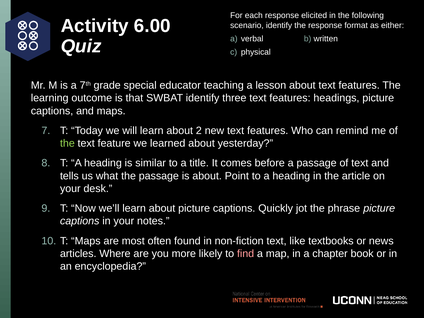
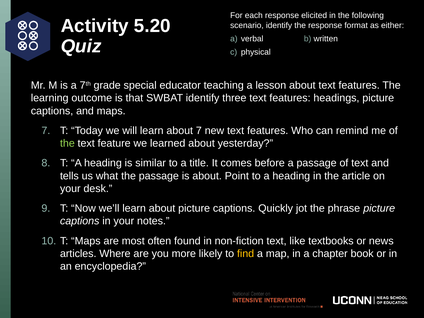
6.00: 6.00 -> 5.20
about 2: 2 -> 7
find colour: pink -> yellow
